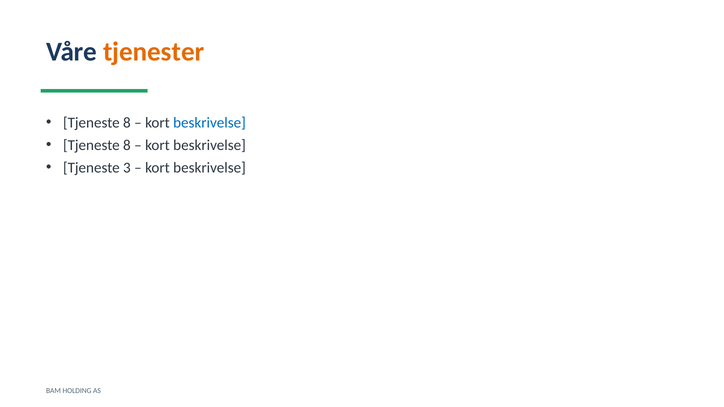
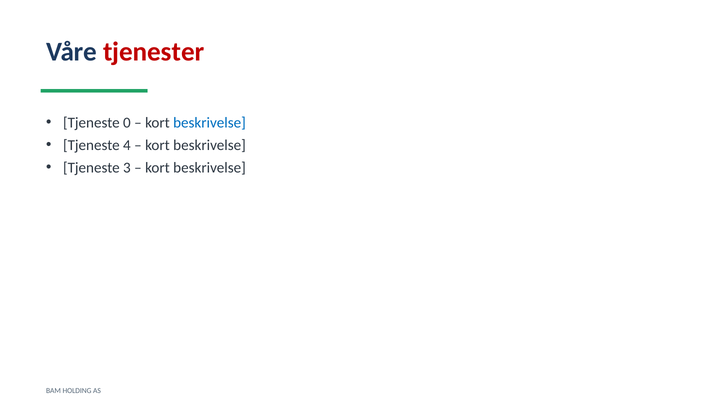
tjenester colour: orange -> red
8 at (127, 123): 8 -> 0
8 at (127, 145): 8 -> 4
